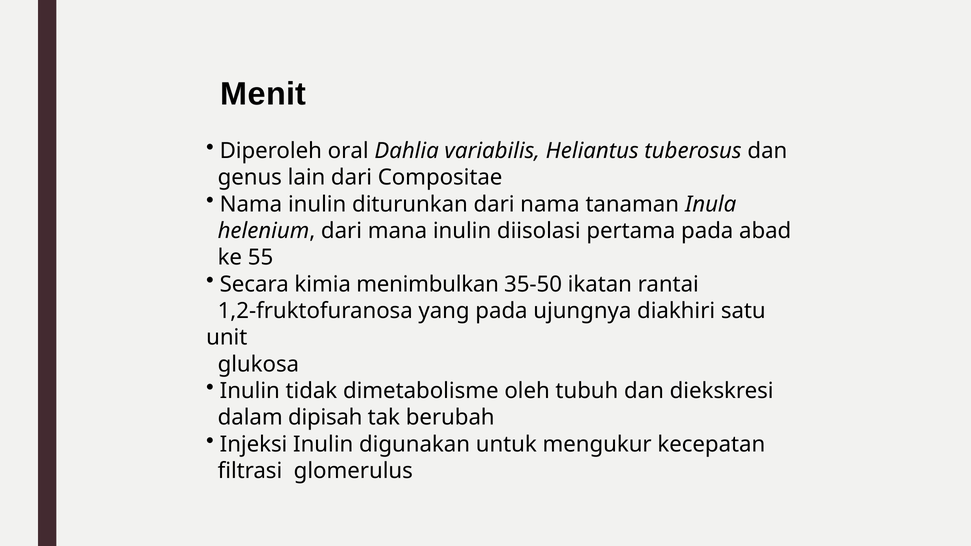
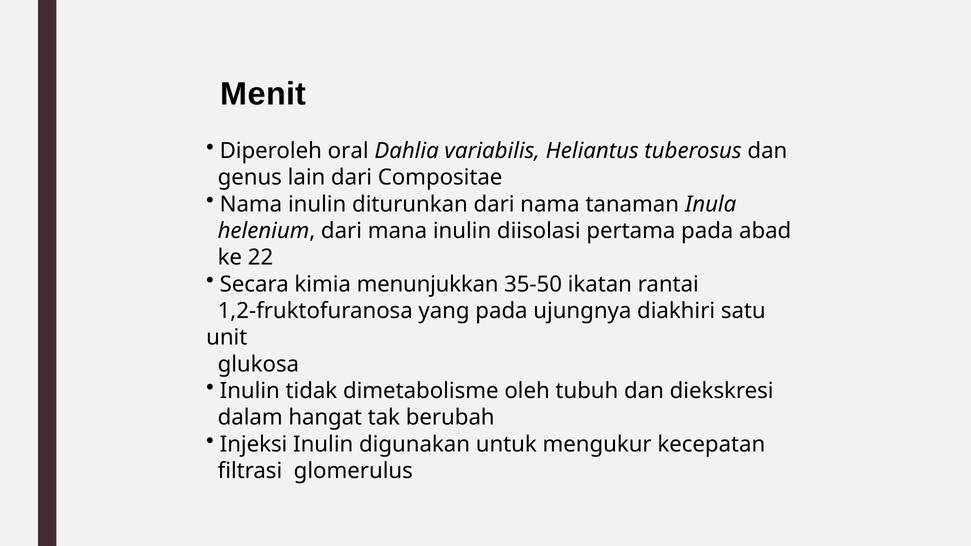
55: 55 -> 22
menimbulkan: menimbulkan -> menunjukkan
dipisah: dipisah -> hangat
